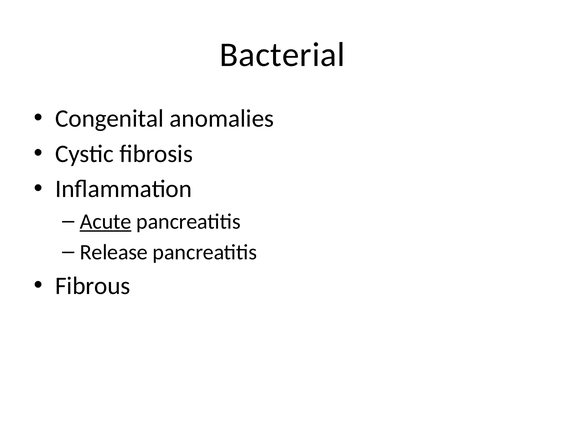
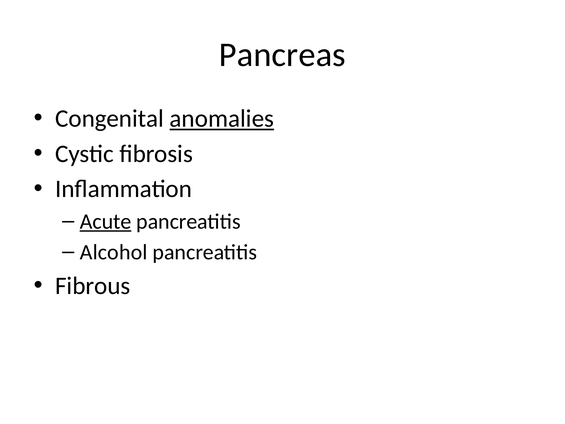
Bacterial: Bacterial -> Pancreas
anomalies underline: none -> present
Release: Release -> Alcohol
